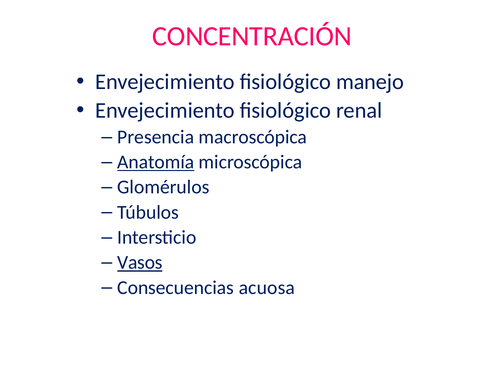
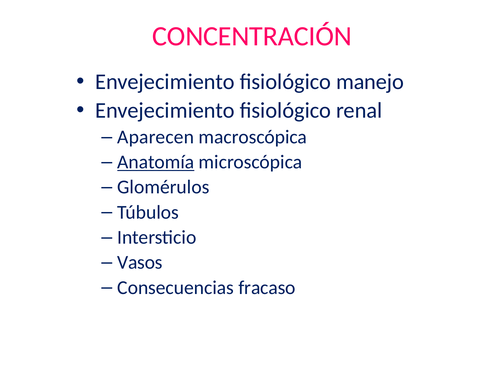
Presencia: Presencia -> Aparecen
Vasos underline: present -> none
acuosa: acuosa -> fracaso
